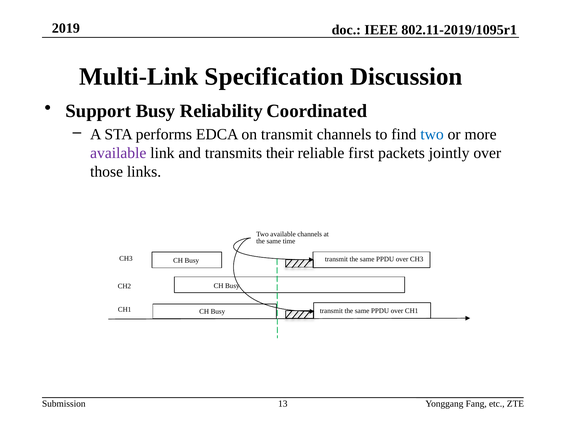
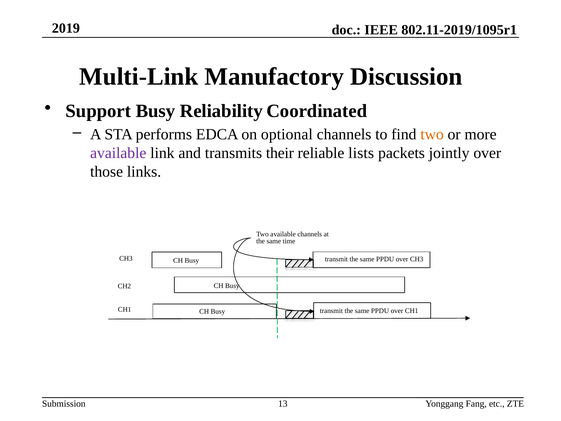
Specification: Specification -> Manufactory
on transmit: transmit -> optional
two at (432, 134) colour: blue -> orange
first: first -> lists
